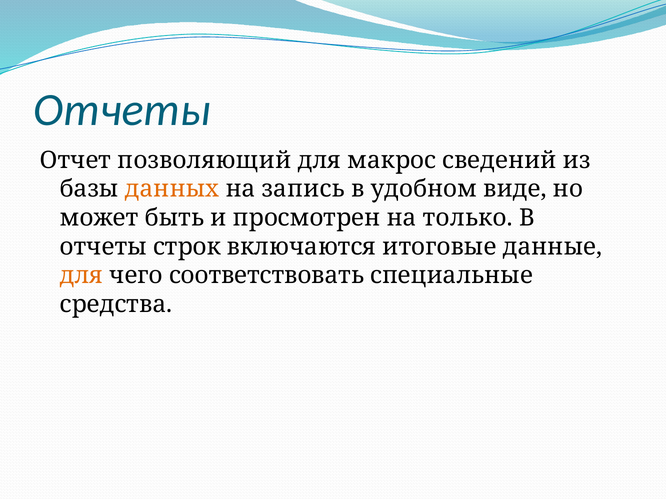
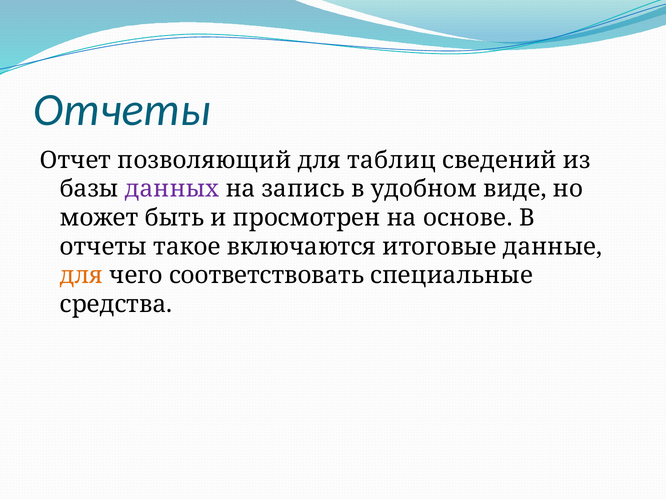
макрос: макрос -> таблиц
данных colour: orange -> purple
только: только -> основе
строк: строк -> такое
